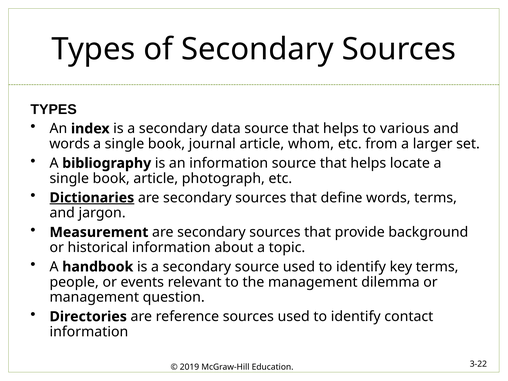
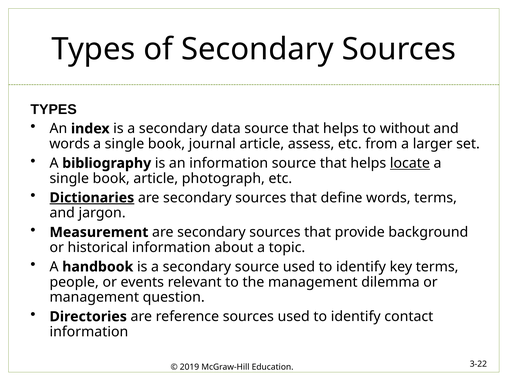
various: various -> without
whom: whom -> assess
locate underline: none -> present
